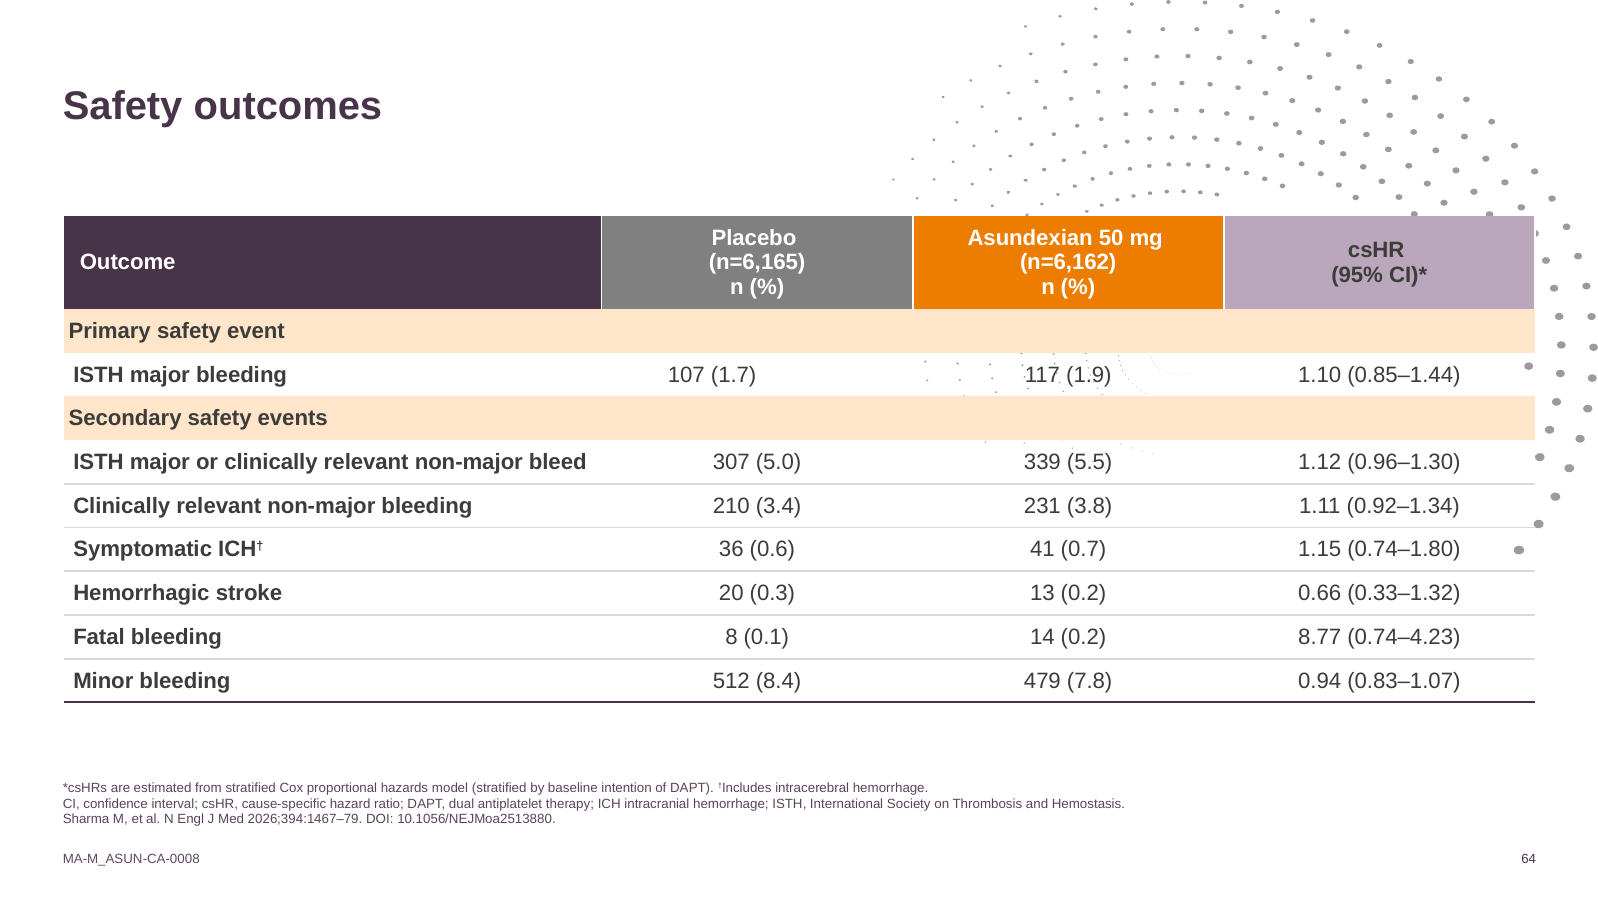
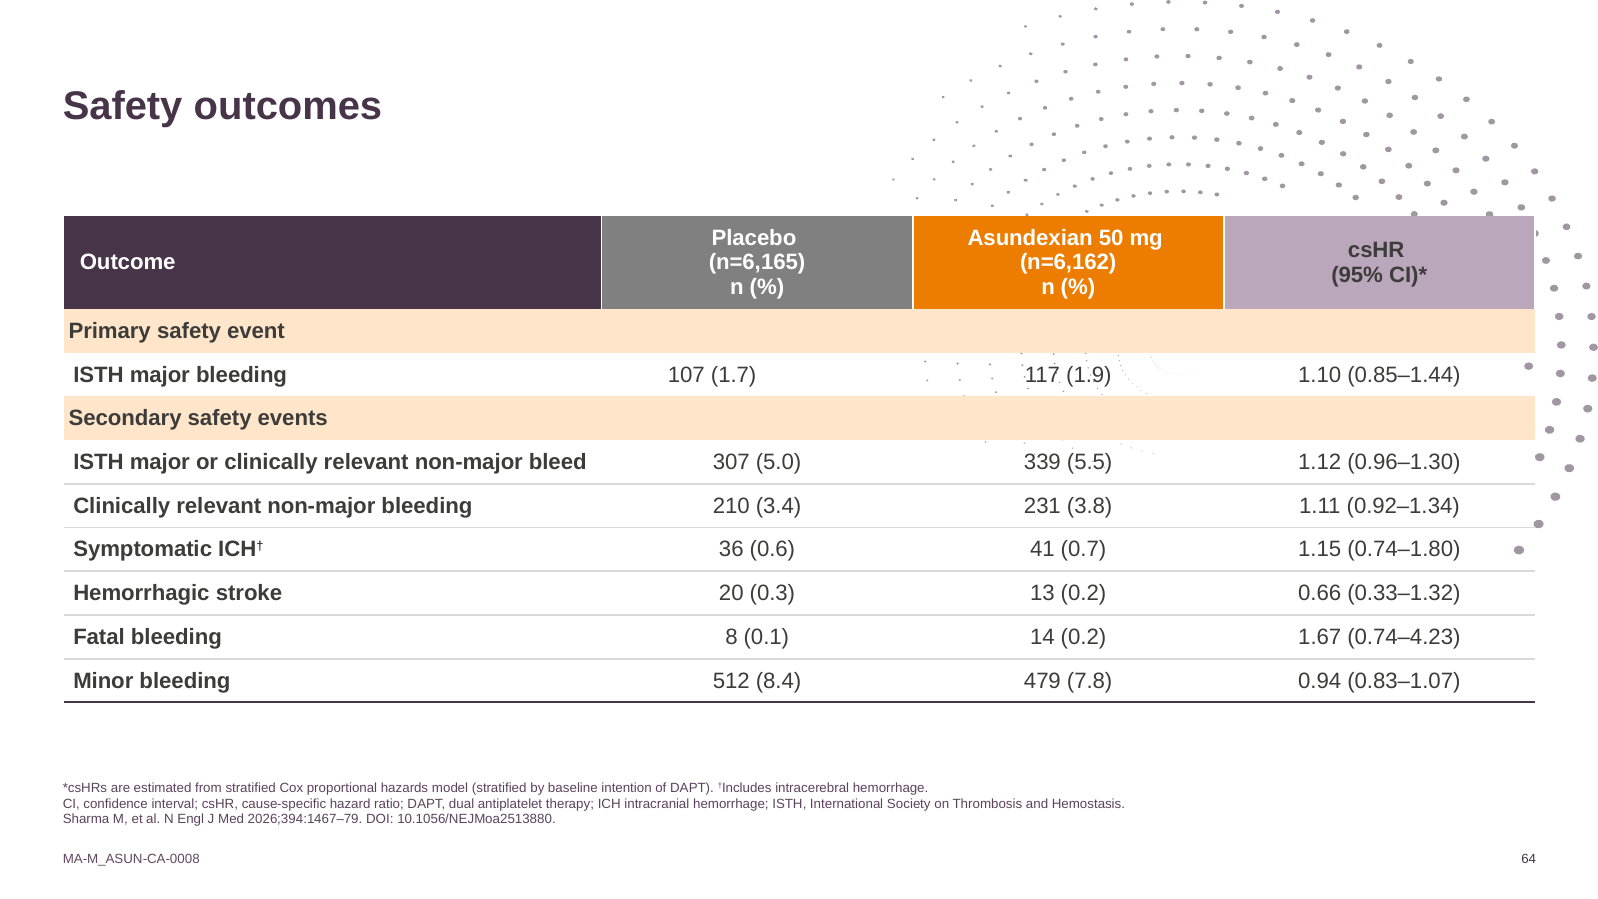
8.77: 8.77 -> 1.67
